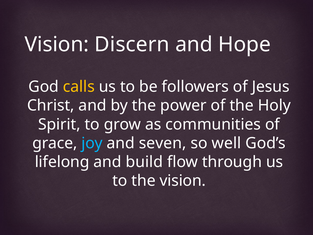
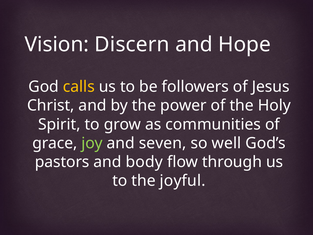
joy colour: light blue -> light green
lifelong: lifelong -> pastors
build: build -> body
the vision: vision -> joyful
